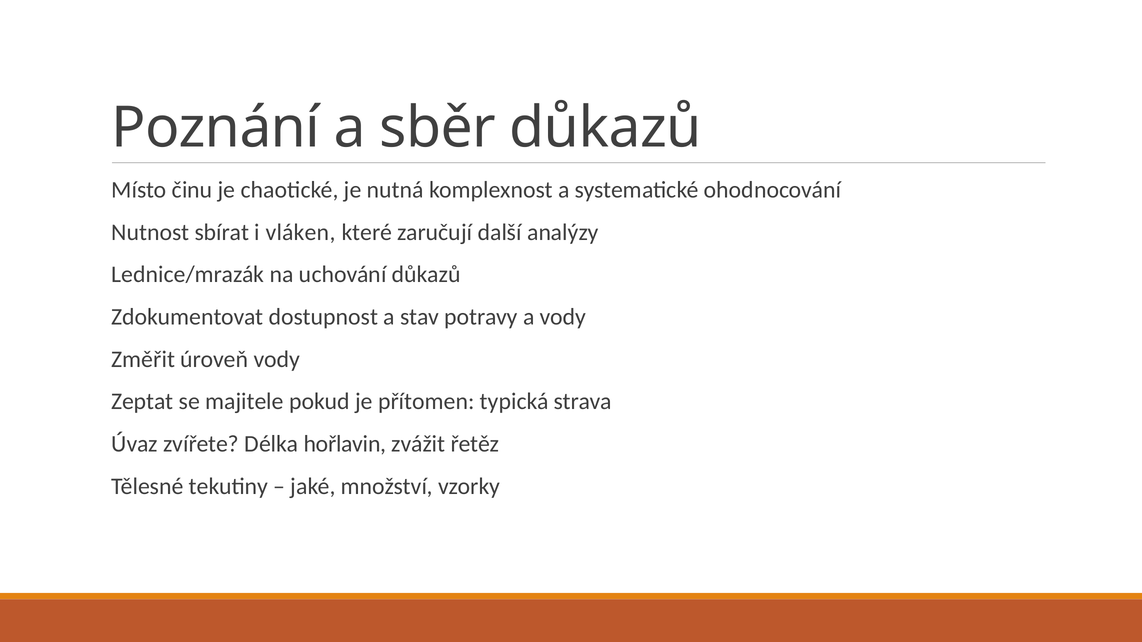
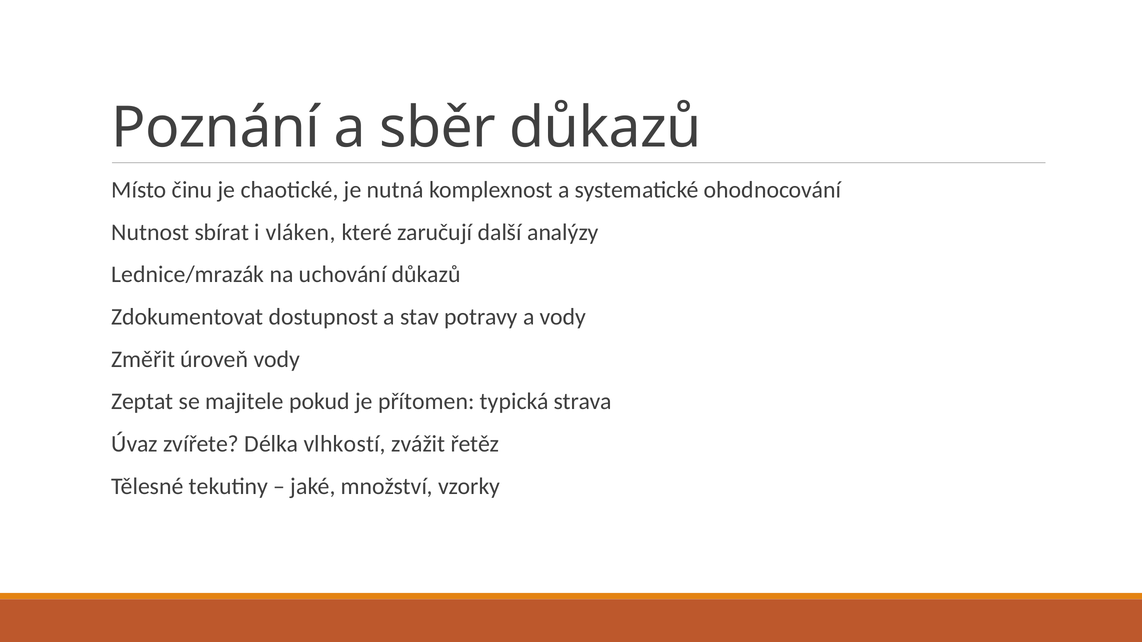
hořlavin: hořlavin -> vlhkostí
